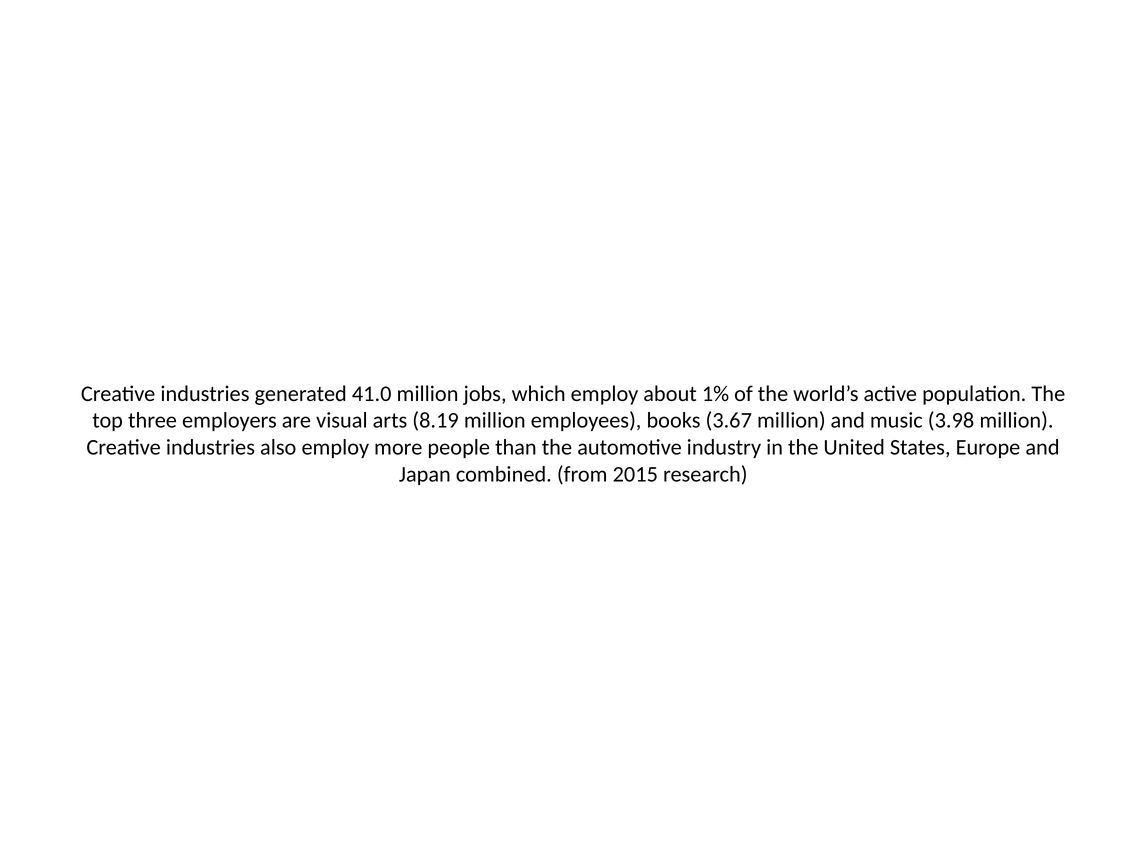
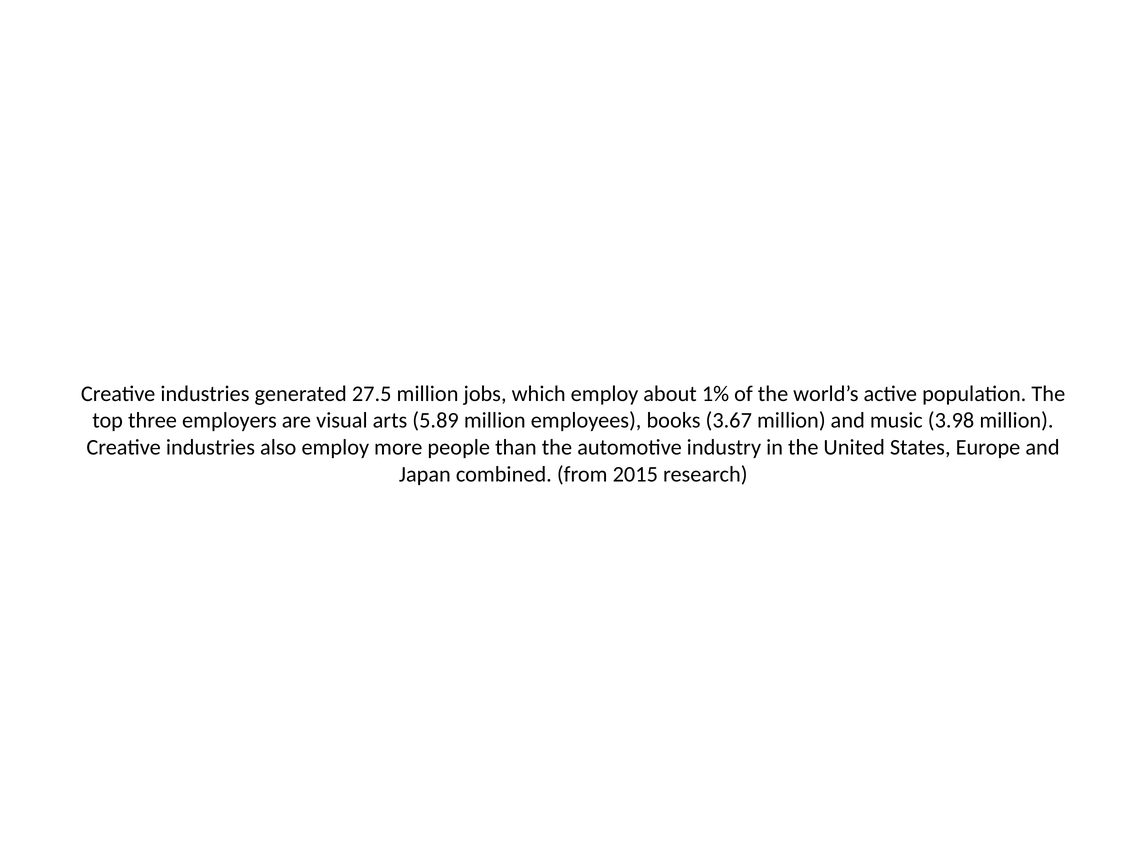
41.0: 41.0 -> 27.5
8.19: 8.19 -> 5.89
